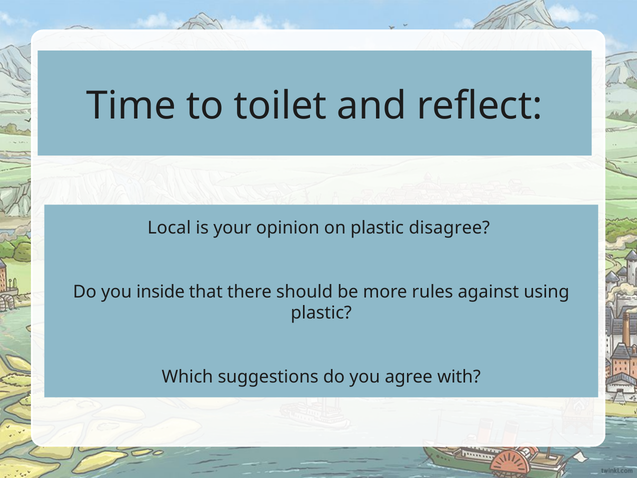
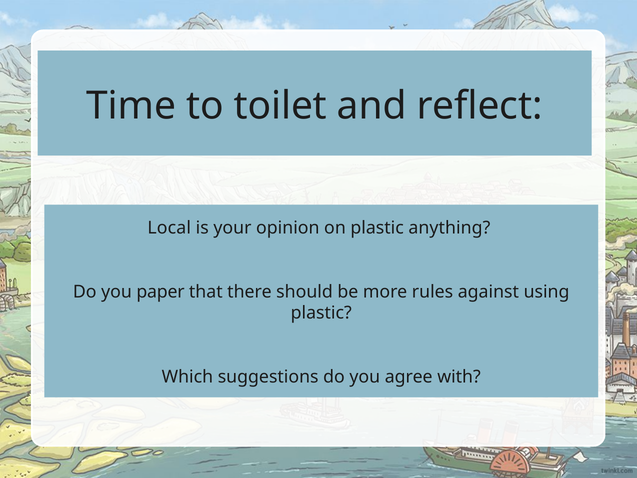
disagree: disagree -> anything
inside: inside -> paper
